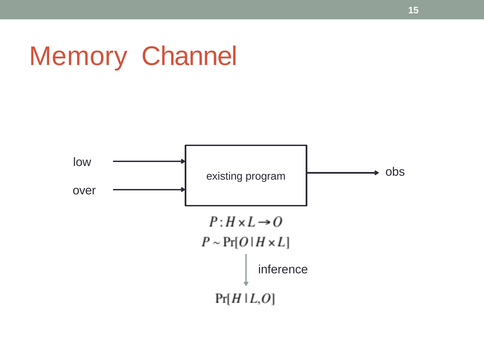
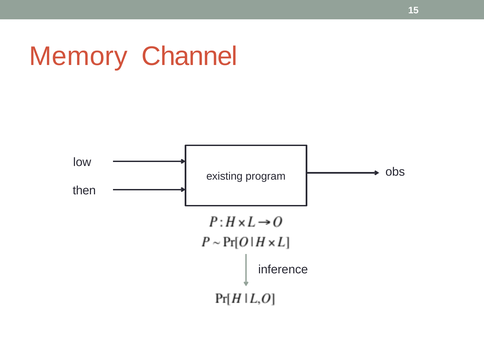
over: over -> then
